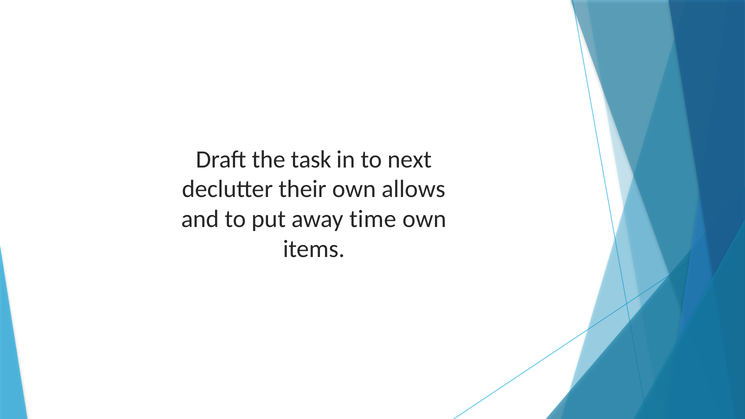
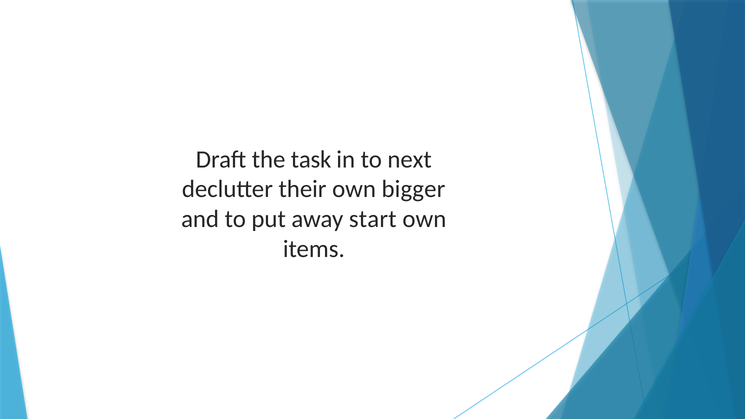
allows: allows -> bigger
time: time -> start
